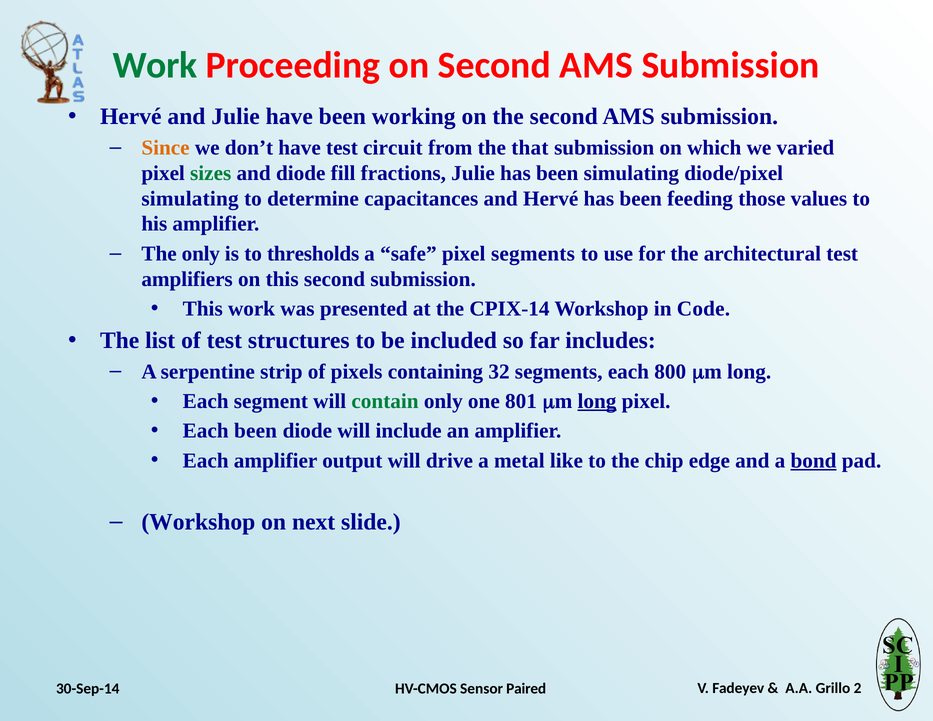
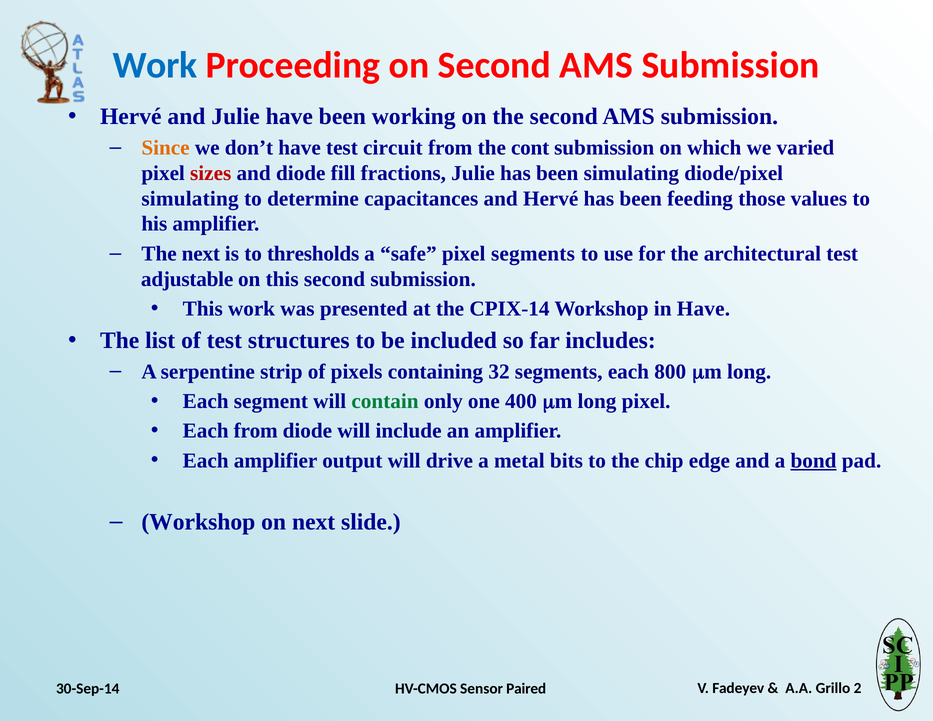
Work at (155, 65) colour: green -> blue
that: that -> cont
sizes colour: green -> red
The only: only -> next
amplifiers: amplifiers -> adjustable
in Code: Code -> Have
801: 801 -> 400
long at (597, 401) underline: present -> none
Each been: been -> from
like: like -> bits
